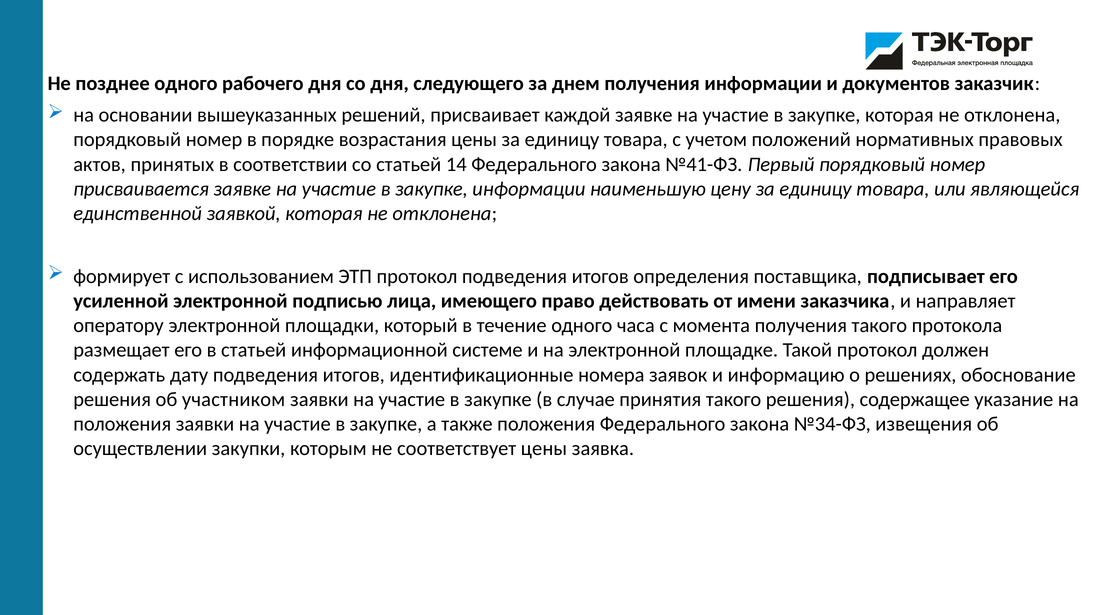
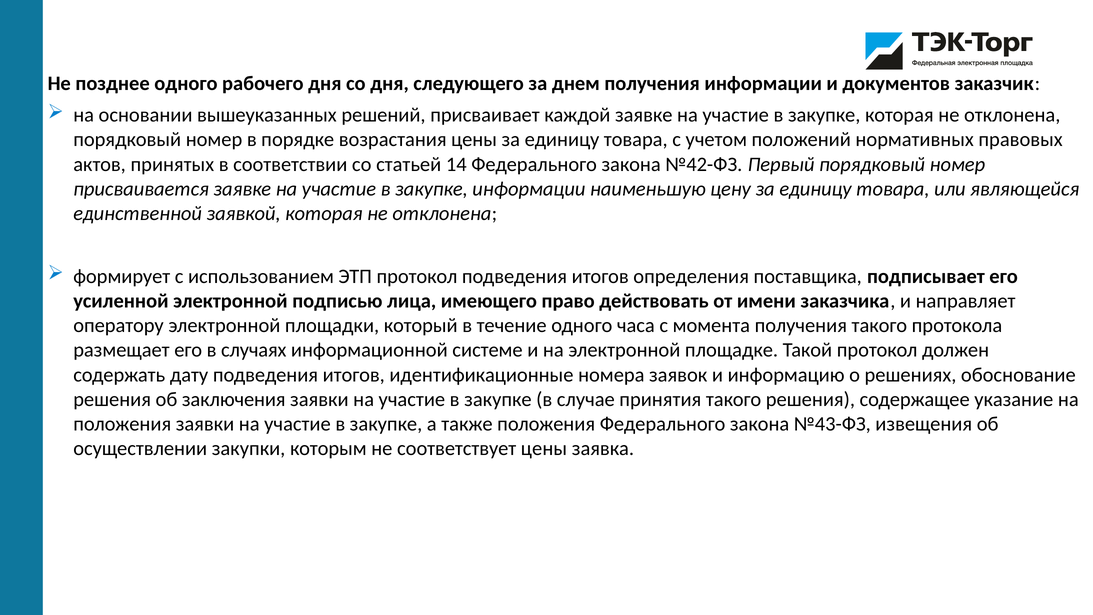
№41-ФЗ: №41-ФЗ -> №42-ФЗ
в статьей: статьей -> случаях
участником: участником -> заключения
№34-ФЗ: №34-ФЗ -> №43-ФЗ
